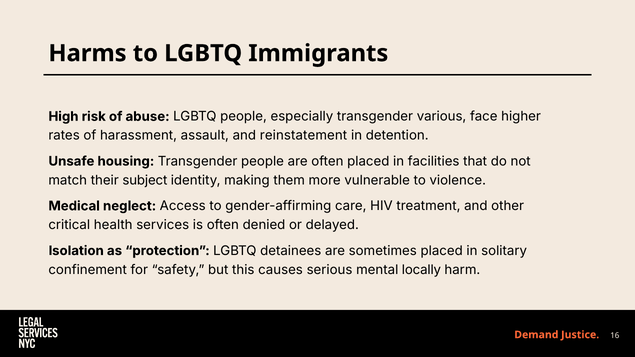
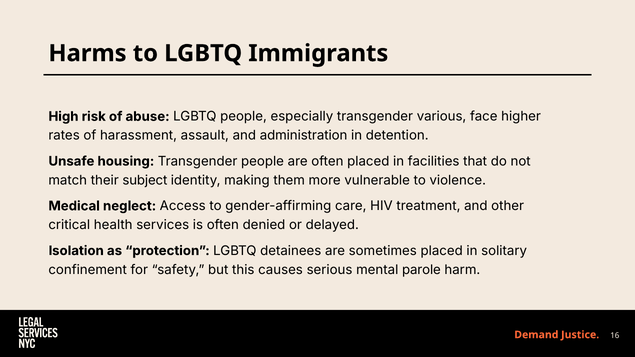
reinstatement: reinstatement -> administration
locally: locally -> parole
